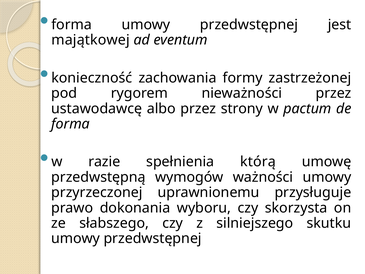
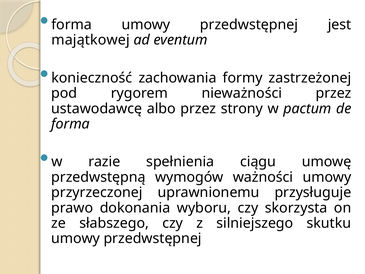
którą: którą -> ciągu
